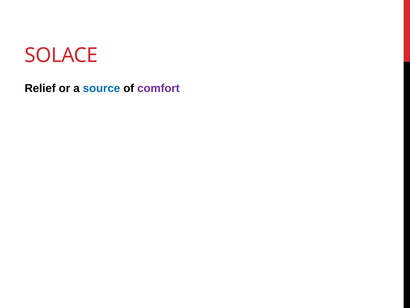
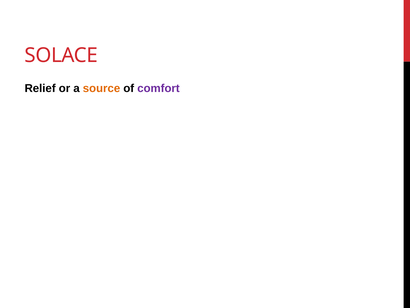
source colour: blue -> orange
